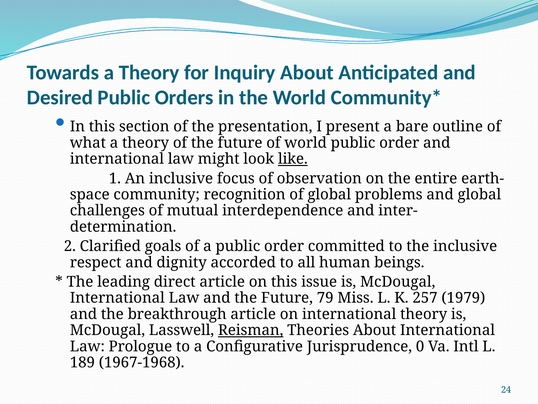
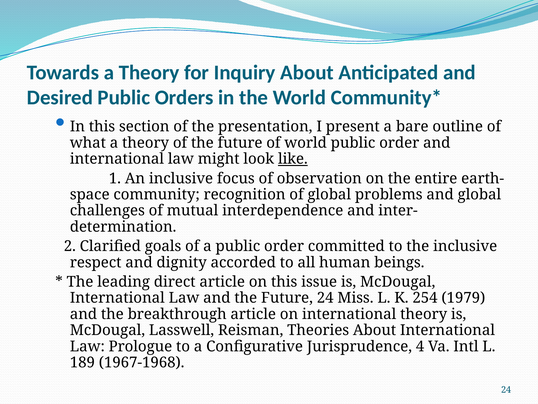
Future 79: 79 -> 24
257: 257 -> 254
Reisman underline: present -> none
0: 0 -> 4
